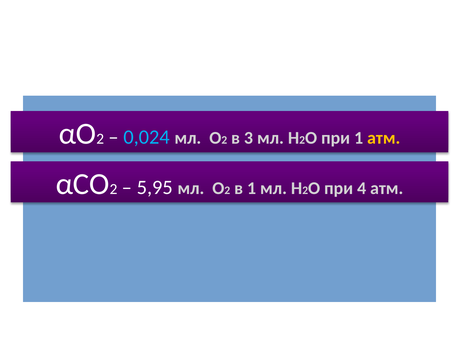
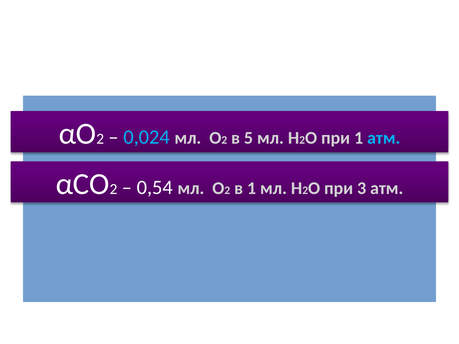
3: 3 -> 5
атм at (384, 138) colour: yellow -> light blue
5,95: 5,95 -> 0,54
4: 4 -> 3
